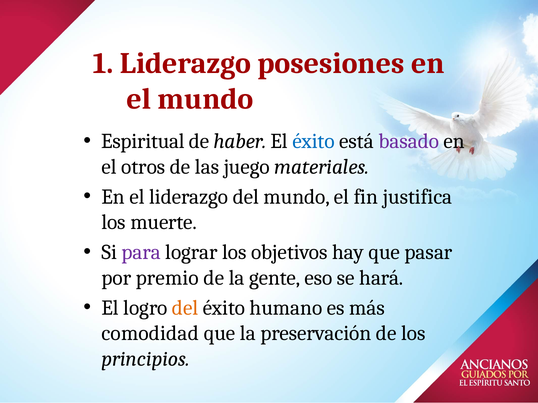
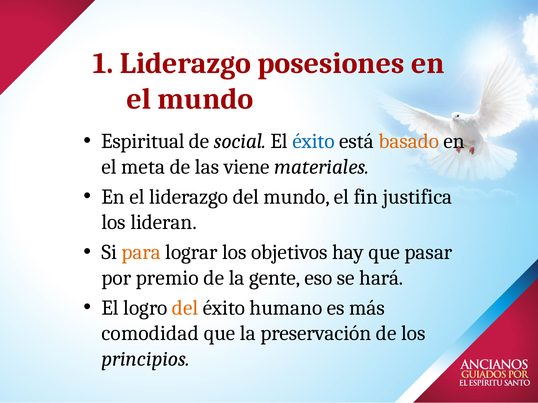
haber: haber -> social
basado colour: purple -> orange
otros: otros -> meta
juego: juego -> viene
muerte: muerte -> lideran
para colour: purple -> orange
